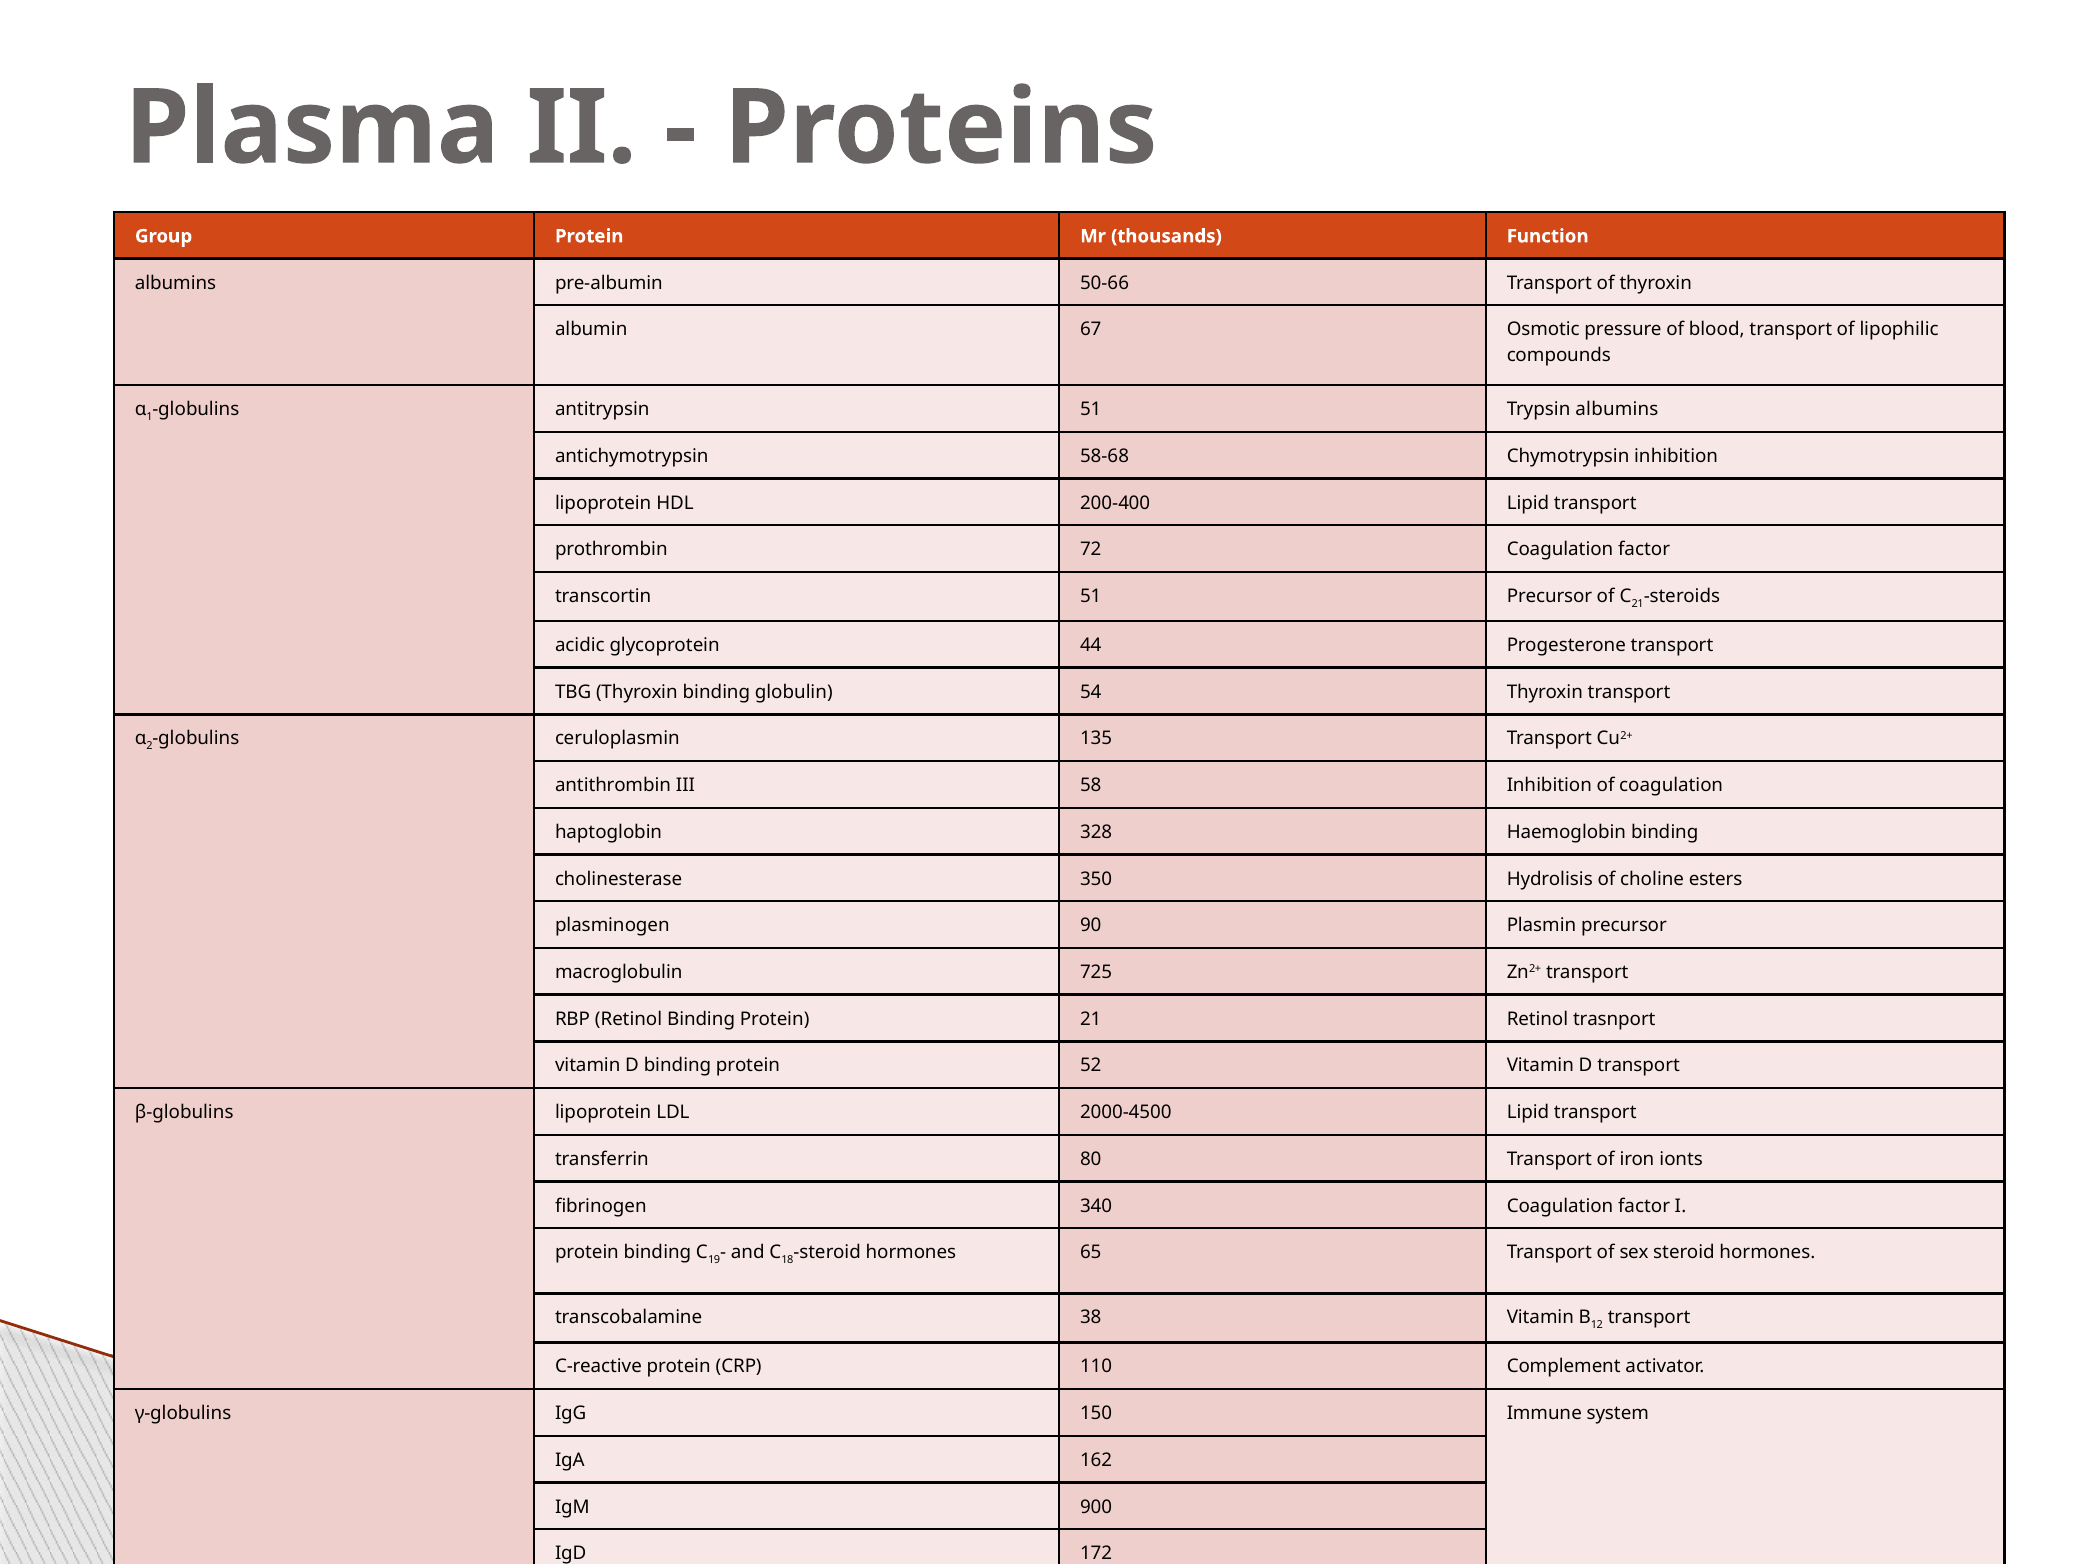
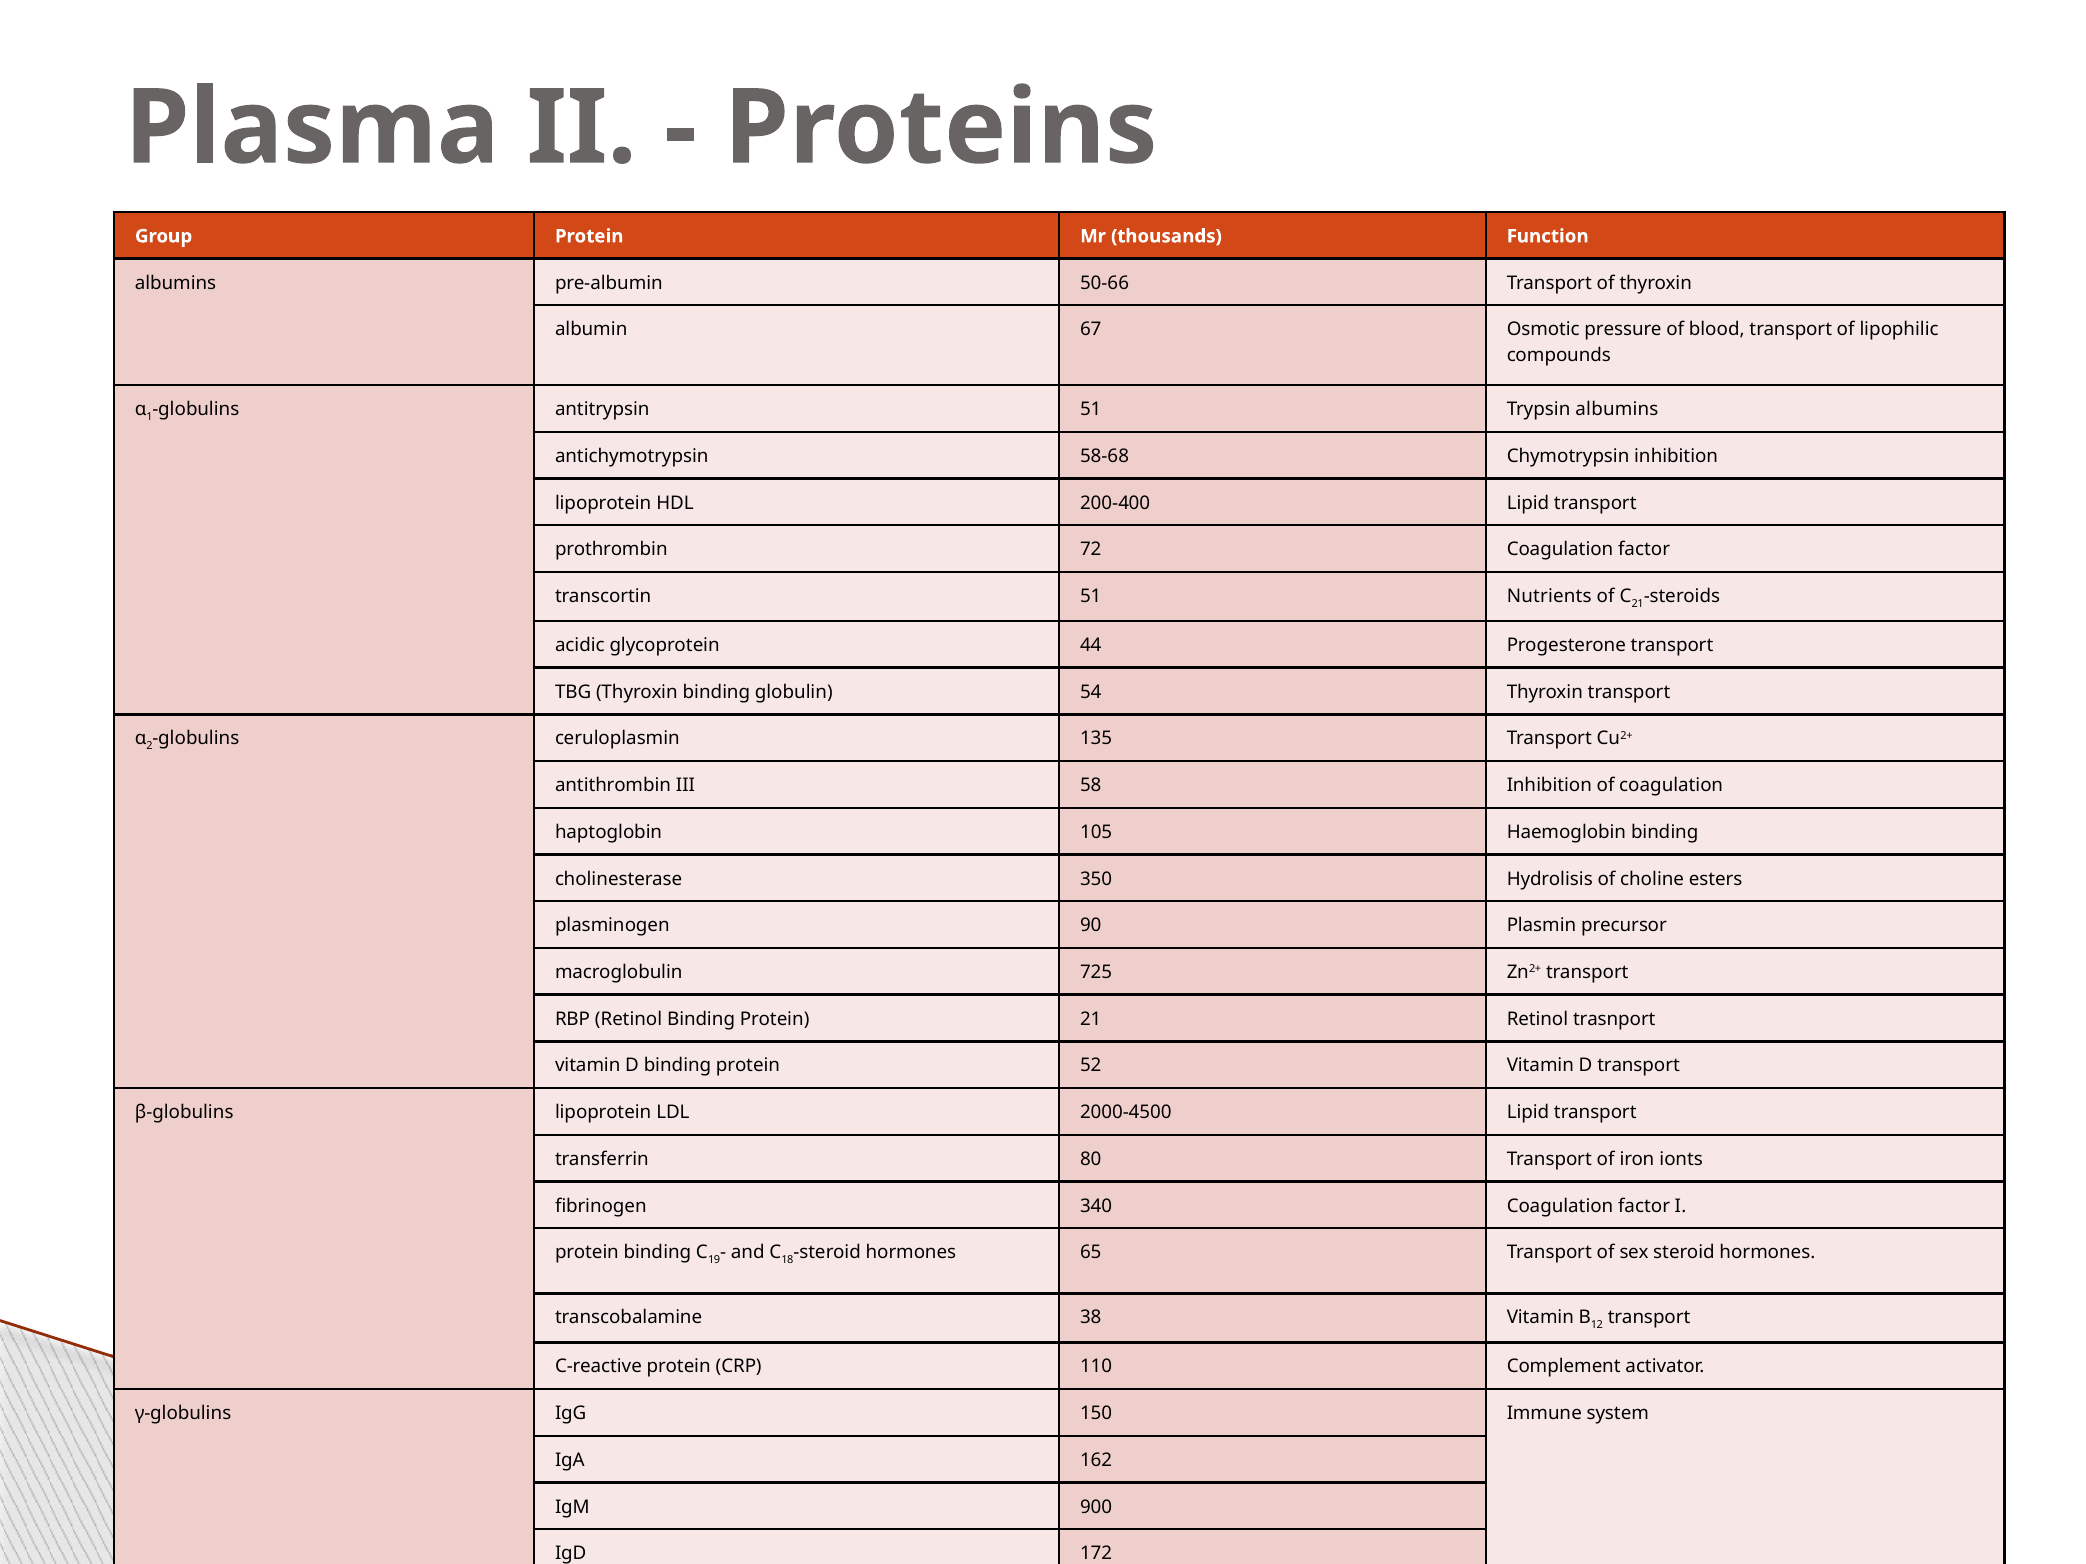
51 Precursor: Precursor -> Nutrients
328: 328 -> 105
